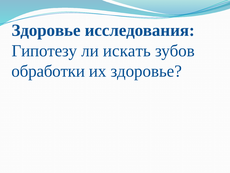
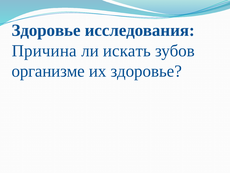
Гипотезу: Гипотезу -> Причина
обработки: обработки -> организме
